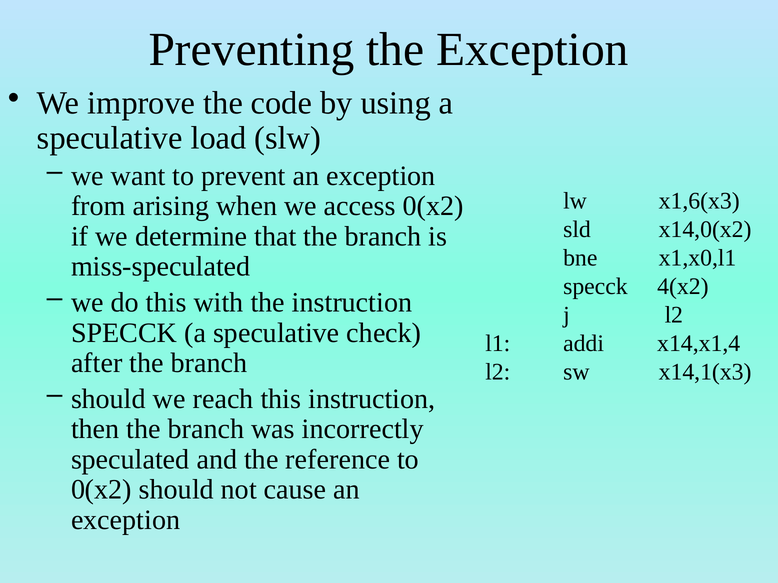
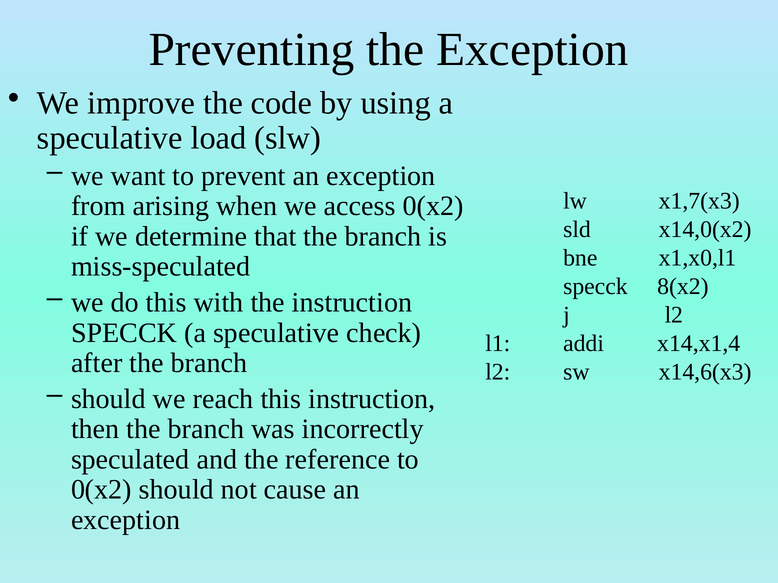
x1,6(x3: x1,6(x3 -> x1,7(x3
4(x2: 4(x2 -> 8(x2
x14,1(x3: x14,1(x3 -> x14,6(x3
